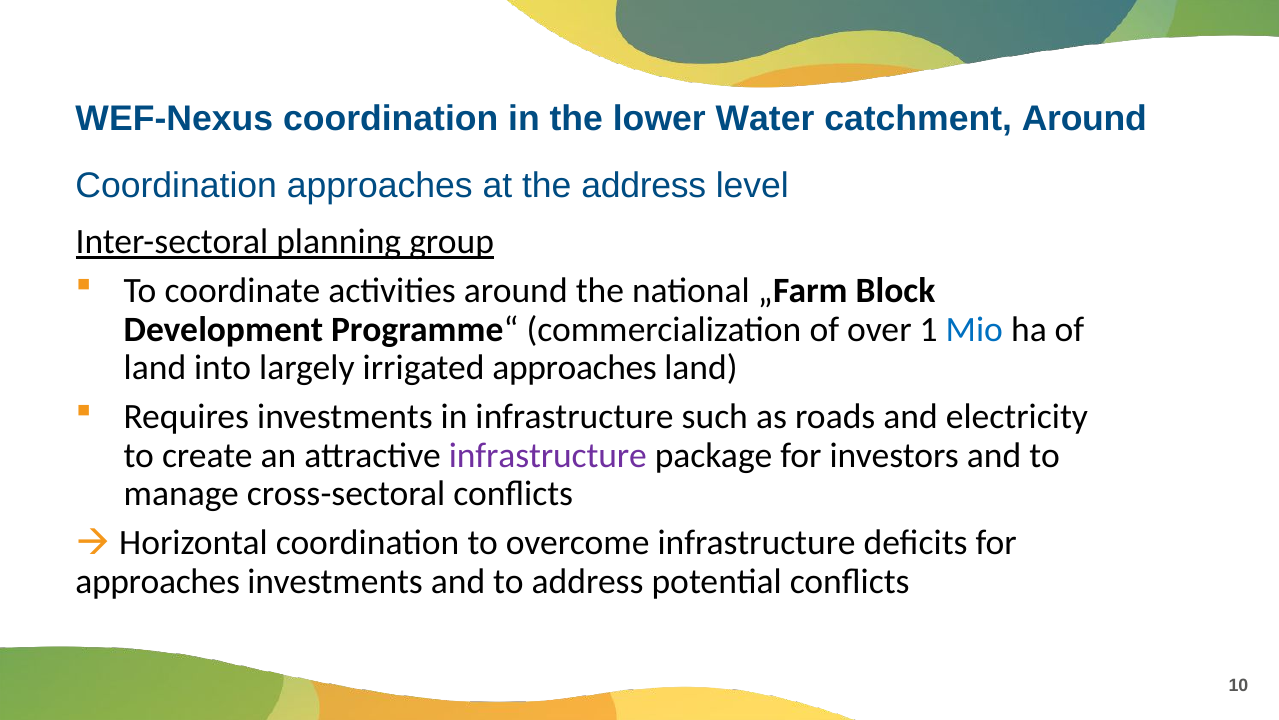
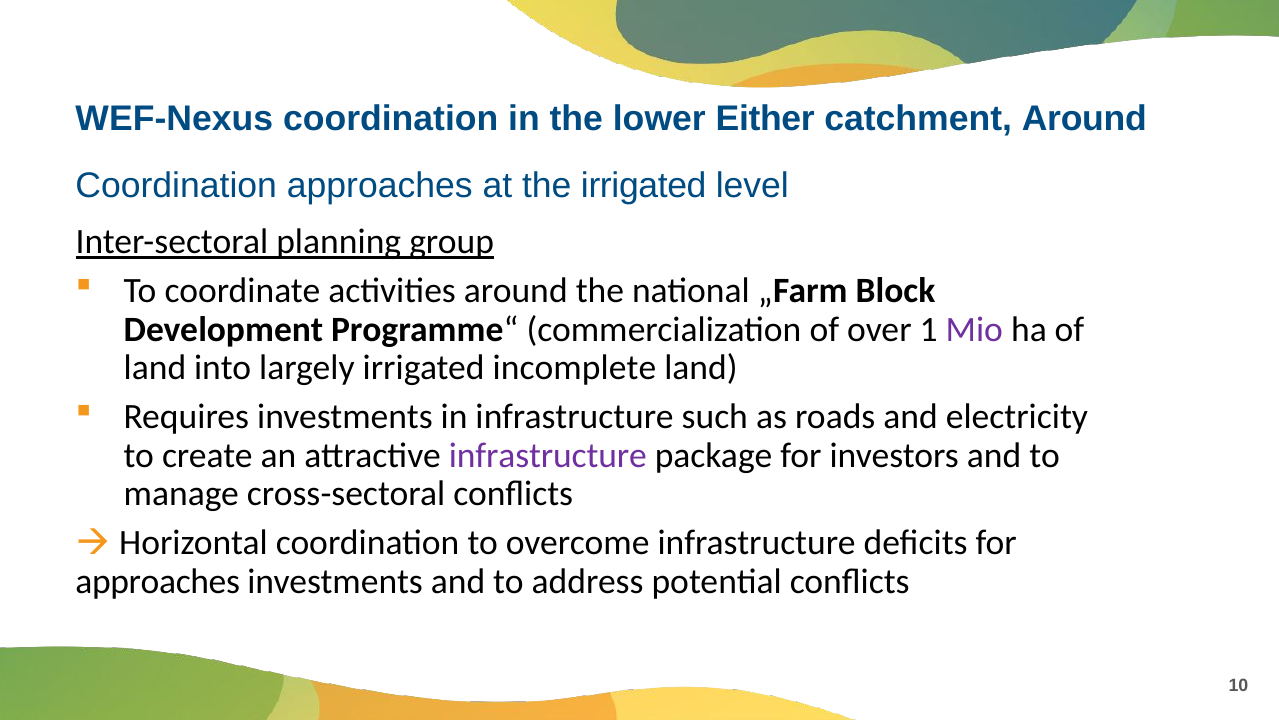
Water: Water -> Either
the address: address -> irrigated
Mio colour: blue -> purple
irrigated approaches: approaches -> incomplete
